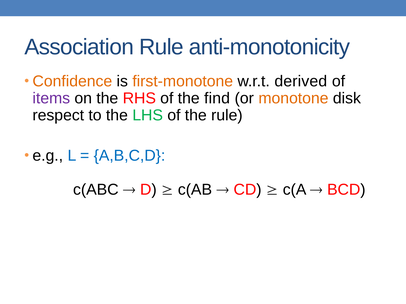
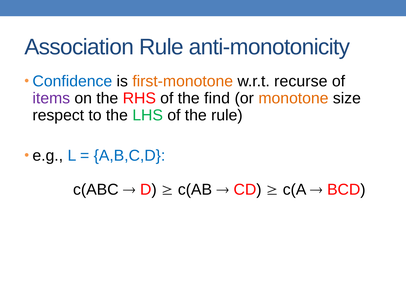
Confidence colour: orange -> blue
derived: derived -> recurse
disk: disk -> size
